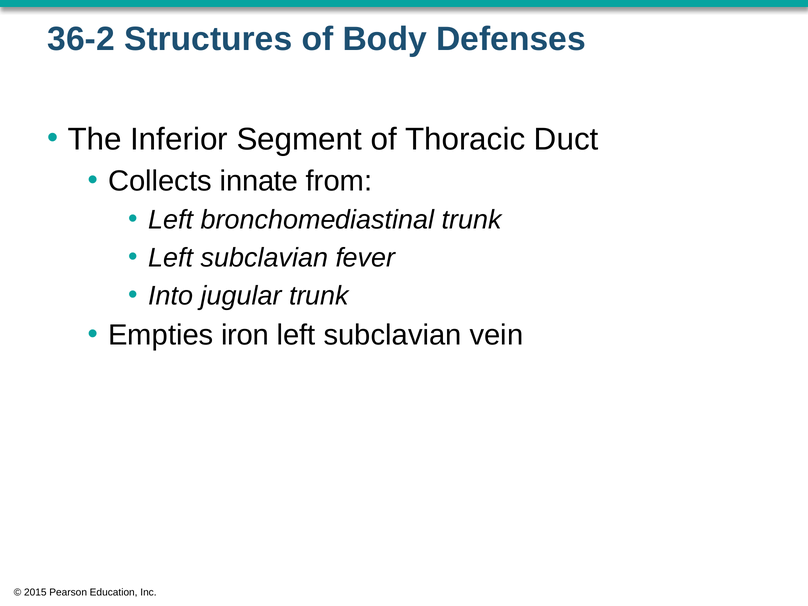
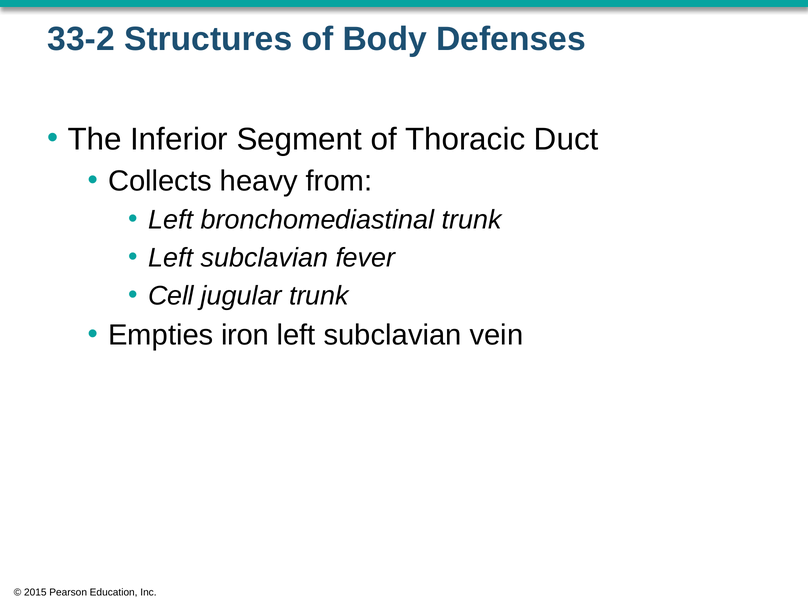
36-2: 36-2 -> 33-2
innate: innate -> heavy
Into: Into -> Cell
